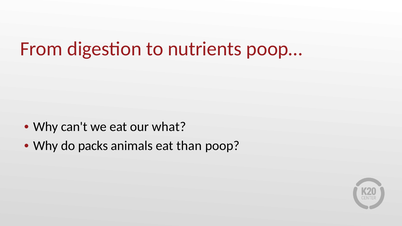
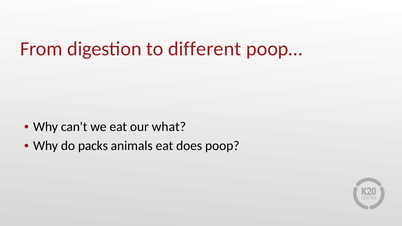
nutrients: nutrients -> different
than: than -> does
